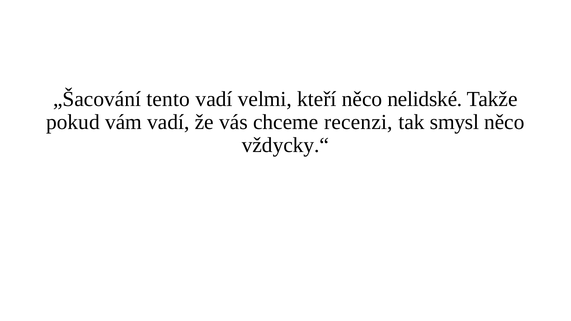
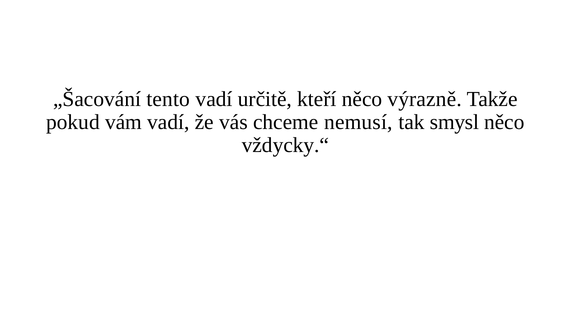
velmi: velmi -> určitě
nelidské: nelidské -> výrazně
recenzi: recenzi -> nemusí
